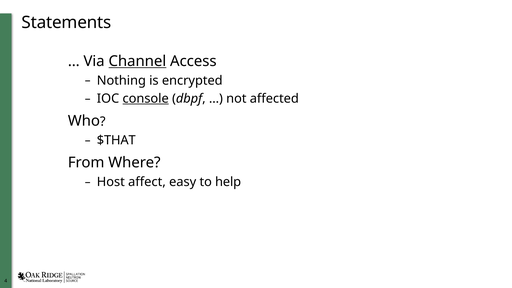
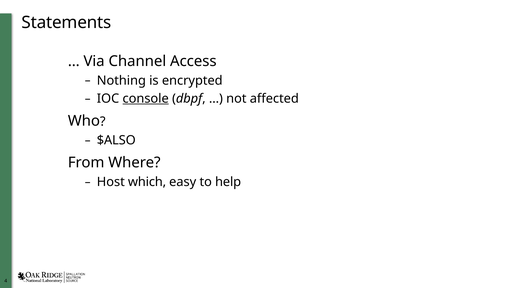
Channel underline: present -> none
$THAT: $THAT -> $ALSO
affect: affect -> which
